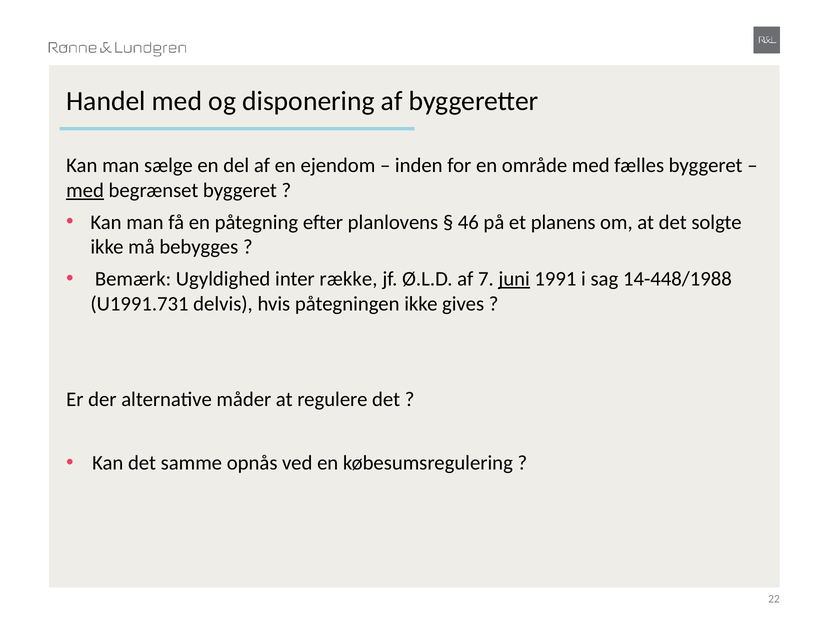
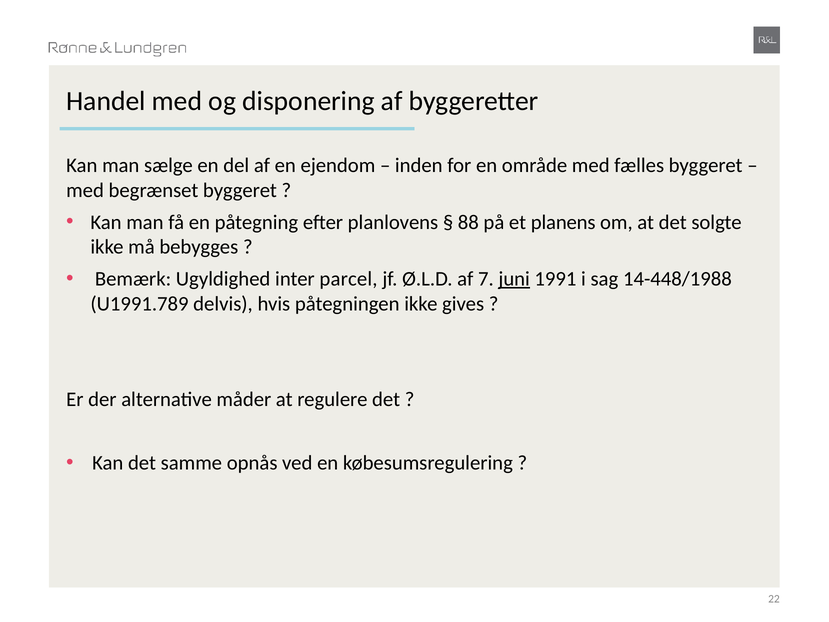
med at (85, 190) underline: present -> none
46: 46 -> 88
række: række -> parcel
U1991.731: U1991.731 -> U1991.789
